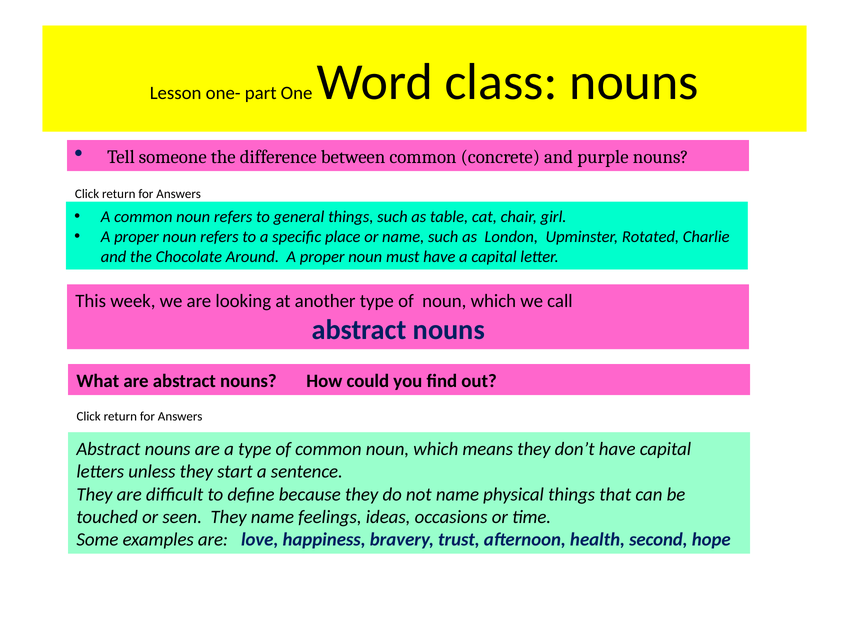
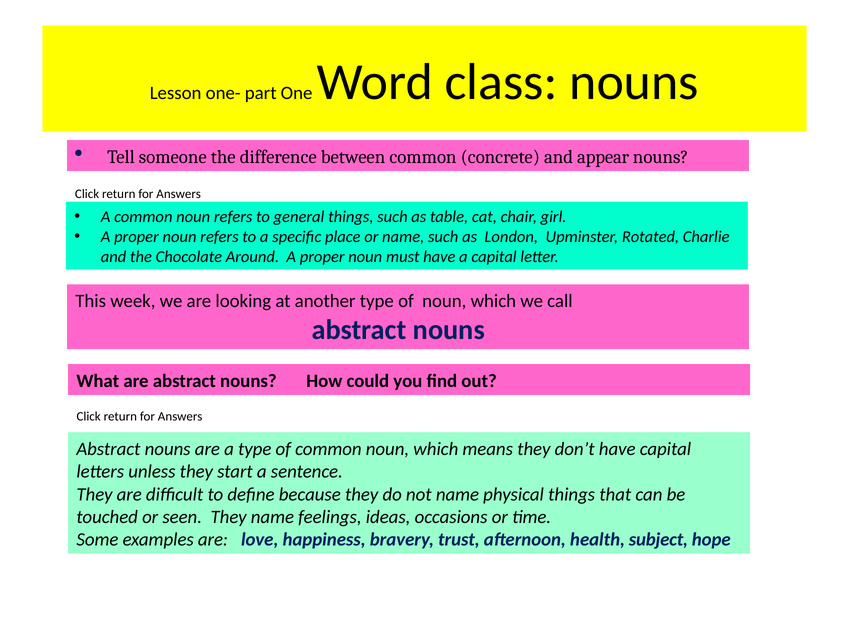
purple: purple -> appear
second: second -> subject
